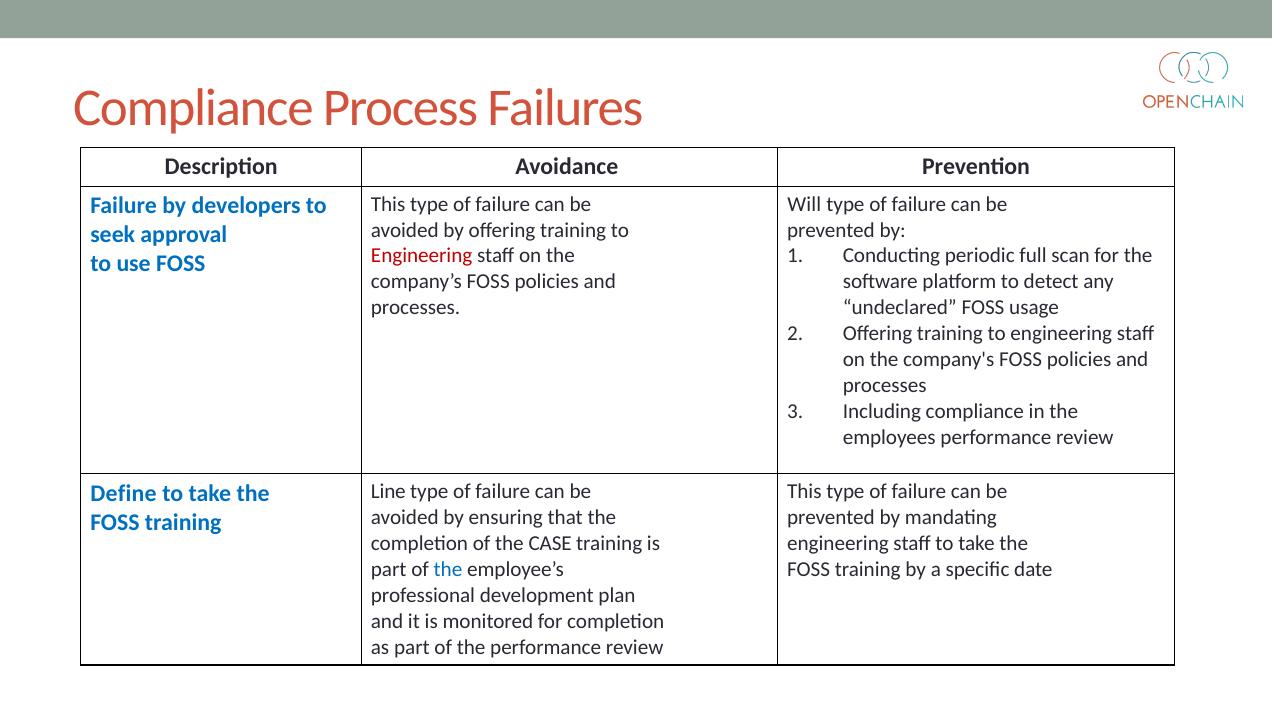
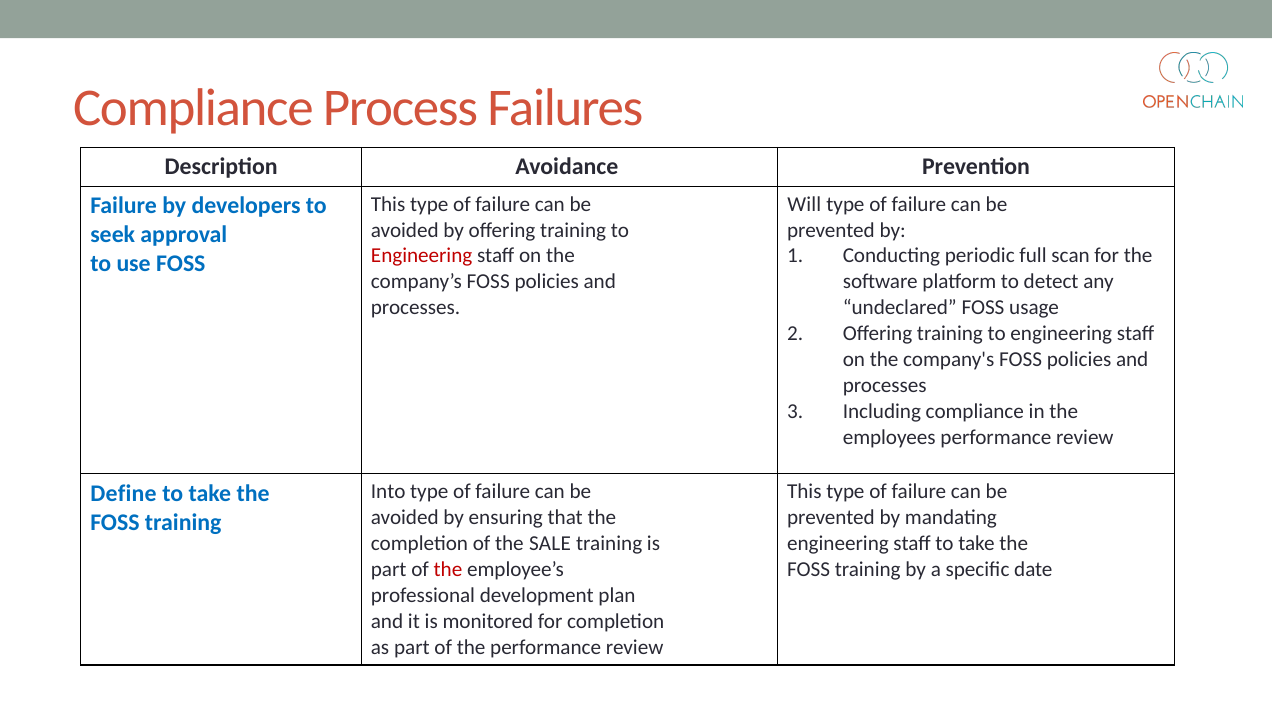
Line: Line -> Into
CASE: CASE -> SALE
the at (448, 569) colour: blue -> red
